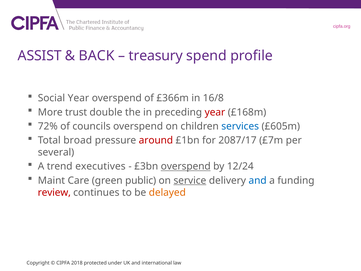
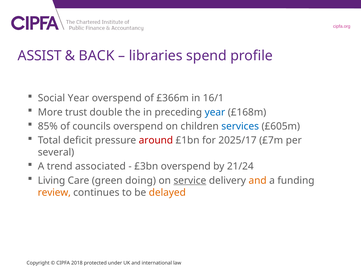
treasury: treasury -> libraries
16/8: 16/8 -> 16/1
year at (215, 112) colour: red -> blue
72%: 72% -> 85%
broad: broad -> deficit
2087/17: 2087/17 -> 2025/17
executives: executives -> associated
overspend at (186, 166) underline: present -> none
12/24: 12/24 -> 21/24
Maint: Maint -> Living
public: public -> doing
and at (258, 180) colour: blue -> orange
review colour: red -> orange
